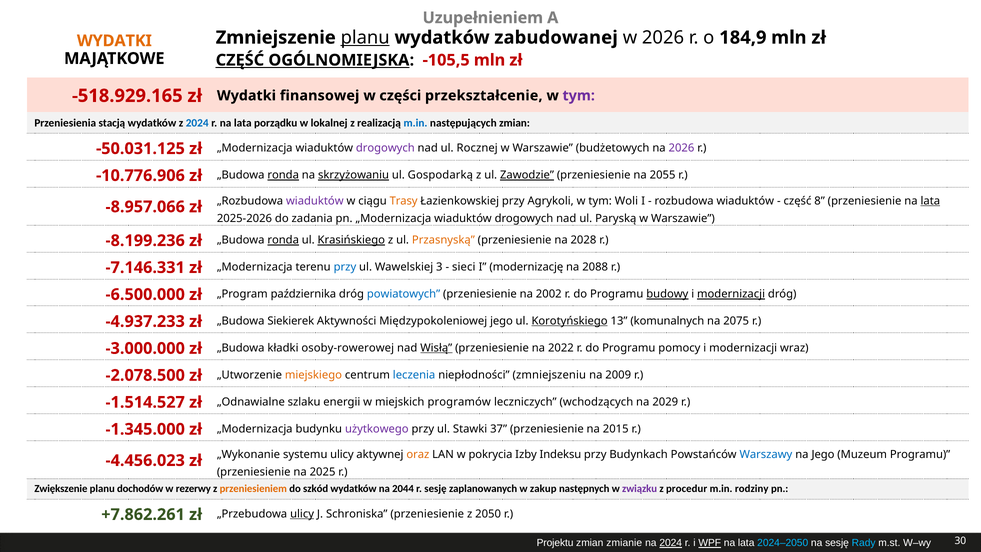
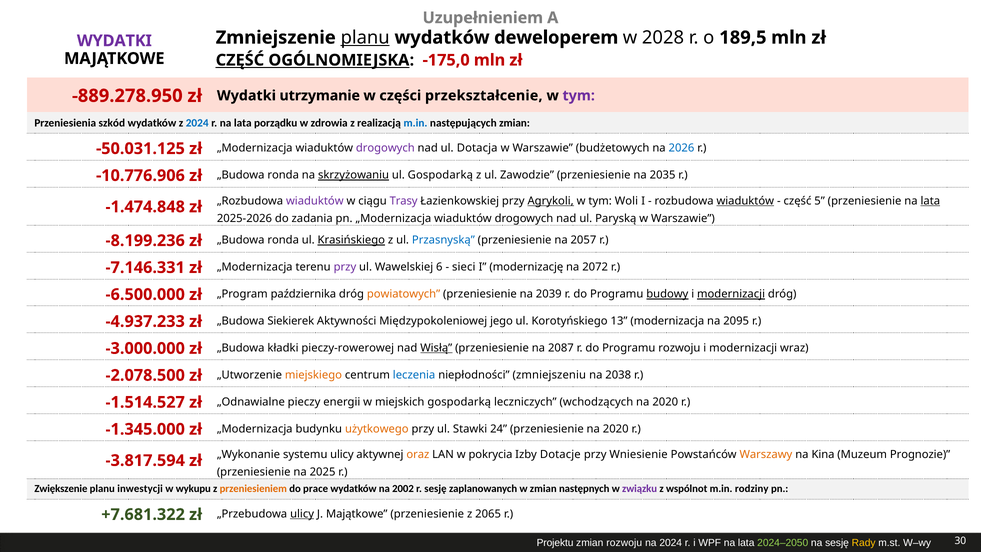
zabudowanej: zabudowanej -> deweloperem
w 2026: 2026 -> 2028
184,9: 184,9 -> 189,5
WYDATKI at (114, 41) colour: orange -> purple
-105,5: -105,5 -> -175,0
-518.929.165: -518.929.165 -> -889.278.950
finansowej: finansowej -> utrzymanie
stacją: stacją -> szkód
lokalnej: lokalnej -> zdrowia
Rocznej: Rocznej -> Dotacja
2026 at (681, 148) colour: purple -> blue
ronda at (283, 175) underline: present -> none
Zawodzie underline: present -> none
2055: 2055 -> 2035
Trasy colour: orange -> purple
Agrykoli underline: none -> present
wiaduktów at (745, 201) underline: none -> present
8: 8 -> 5
-8.957.066: -8.957.066 -> -1.474.848
ronda at (283, 240) underline: present -> none
Przasnyską colour: orange -> blue
2028: 2028 -> 2057
przy at (345, 267) colour: blue -> purple
3: 3 -> 6
2088: 2088 -> 2072
powiatowych colour: blue -> orange
2002: 2002 -> 2039
Korotyńskiego underline: present -> none
komunalnych: komunalnych -> modernizacja
2075: 2075 -> 2095
osoby-rowerowej: osoby-rowerowej -> pieczy-rowerowej
2022: 2022 -> 2087
Programu pomocy: pomocy -> rozwoju
2009: 2009 -> 2038
szlaku: szlaku -> pieczy
miejskich programów: programów -> gospodarką
2029 at (665, 402): 2029 -> 2020
użytkowego colour: purple -> orange
37: 37 -> 24
przeniesienie na 2015: 2015 -> 2020
Indeksu: Indeksu -> Dotacje
Budynkach: Budynkach -> Wniesienie
Warszawy colour: blue -> orange
na Jego: Jego -> Kina
Muzeum Programu: Programu -> Prognozie
-4.456.023: -4.456.023 -> -3.817.594
dochodów: dochodów -> inwestycji
rezerwy: rezerwy -> wykupu
szkód: szkód -> prace
2044: 2044 -> 2002
w zakup: zakup -> zmian
procedur: procedur -> wspólnot
+7.862.261: +7.862.261 -> +7.681.322
J Schroniska: Schroniska -> Majątkowe
2050: 2050 -> 2065
zmian zmianie: zmianie -> rozwoju
2024 at (671, 543) underline: present -> none
WPF underline: present -> none
2024–2050 colour: light blue -> light green
Rady colour: light blue -> yellow
